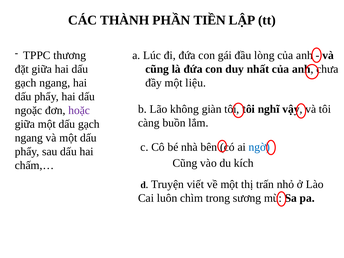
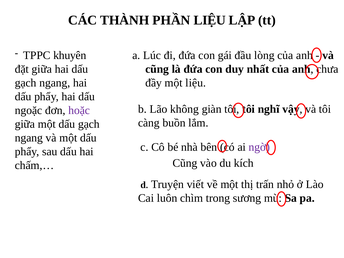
PHẦN TIỀN: TIỀN -> LIỆU
thương: thương -> khuyên
ngờ colour: blue -> purple
